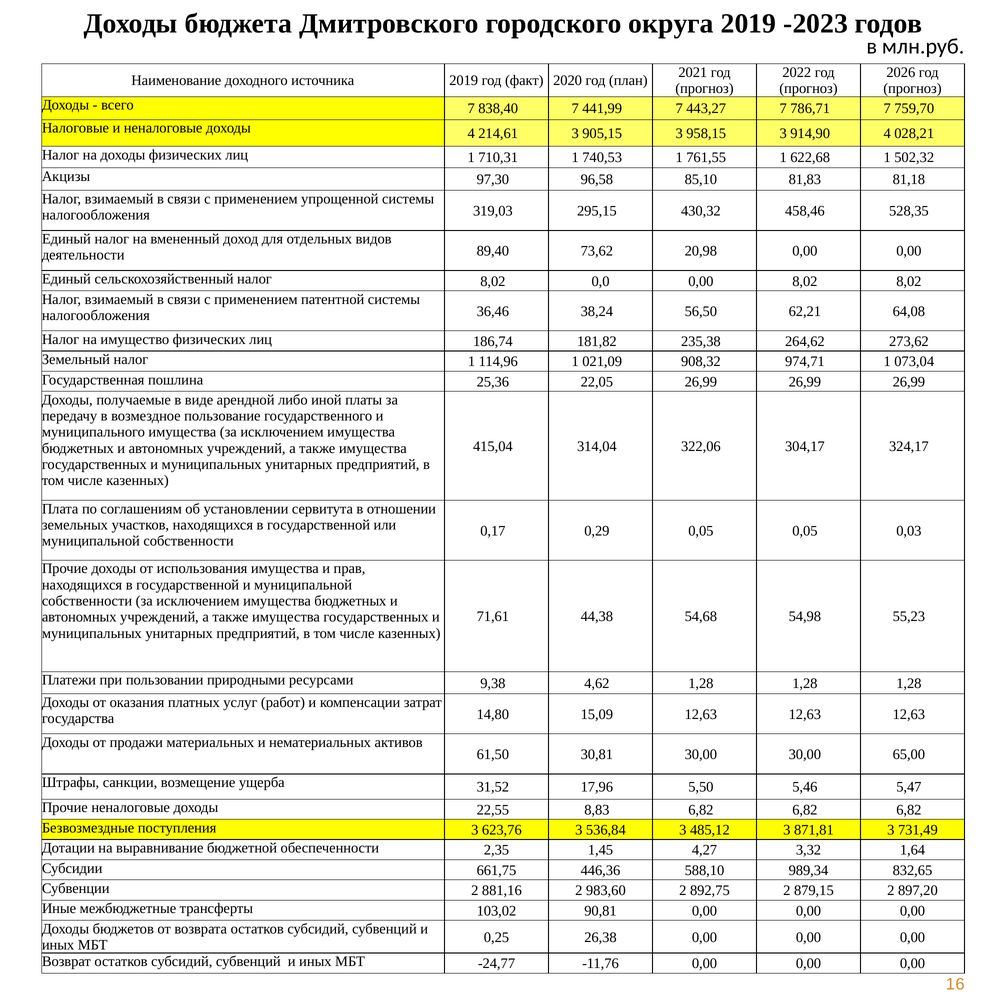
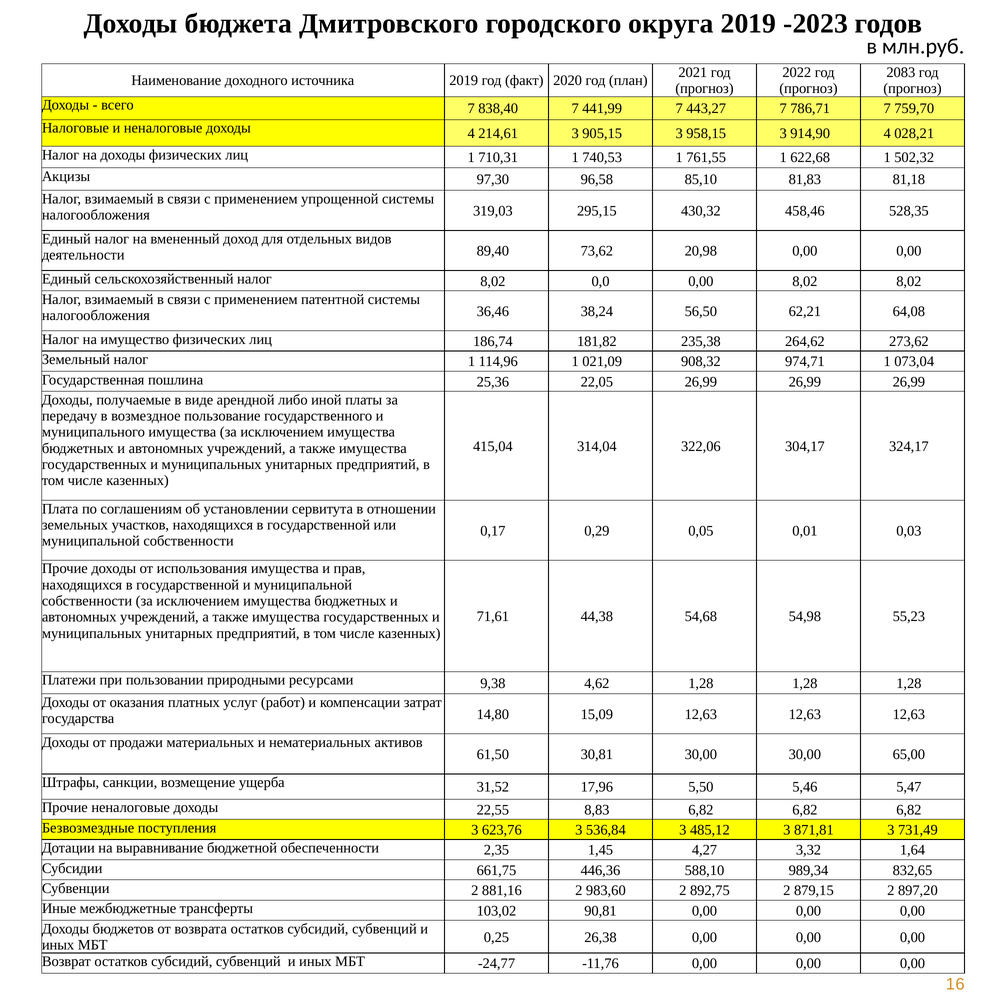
2026: 2026 -> 2083
0,05 0,05: 0,05 -> 0,01
